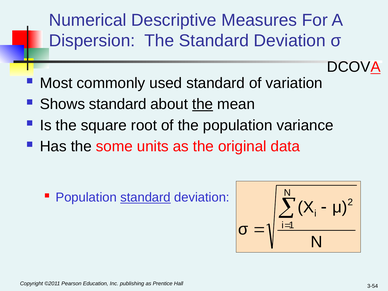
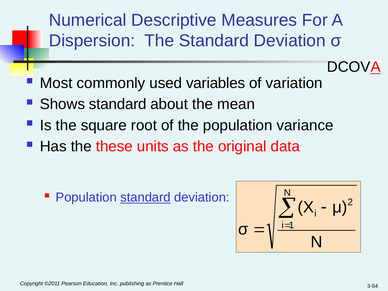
used standard: standard -> variables
the at (203, 104) underline: present -> none
some: some -> these
